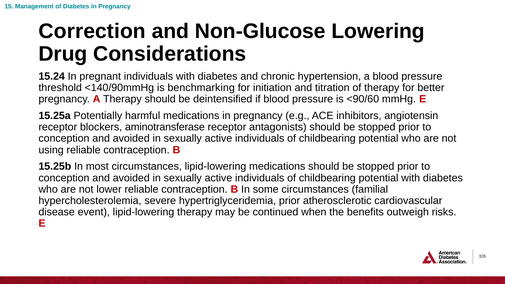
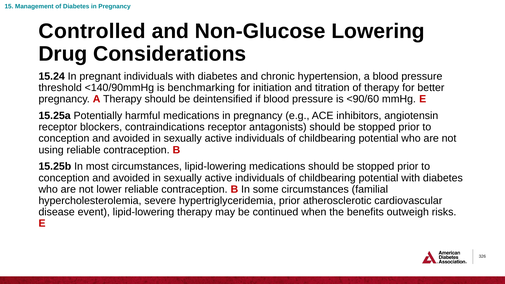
Correction: Correction -> Controlled
aminotransferase: aminotransferase -> contraindications
